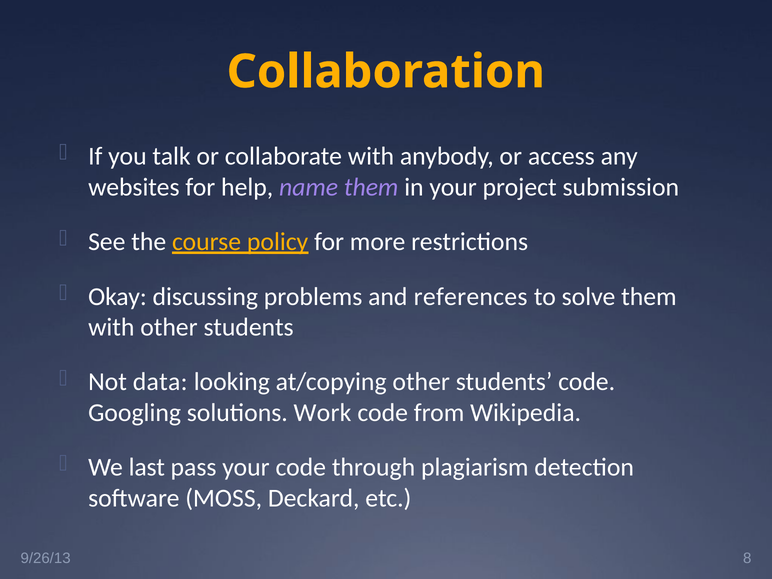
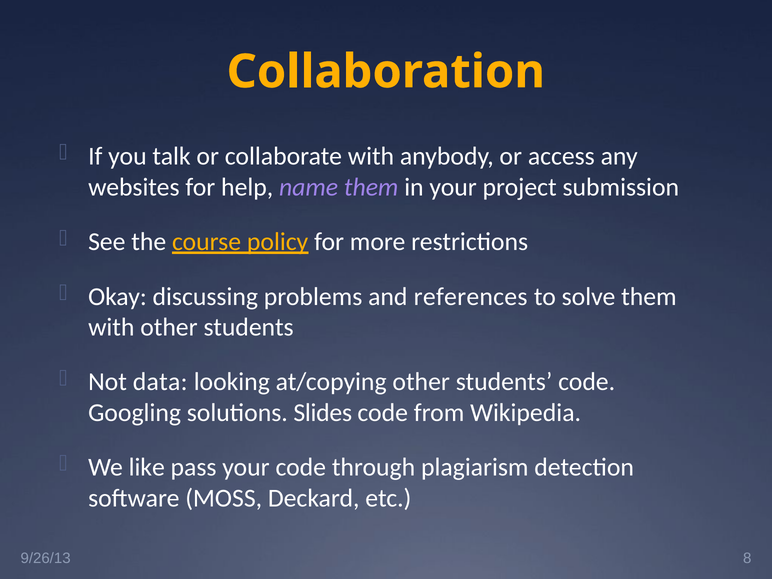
Work: Work -> Slides
last: last -> like
